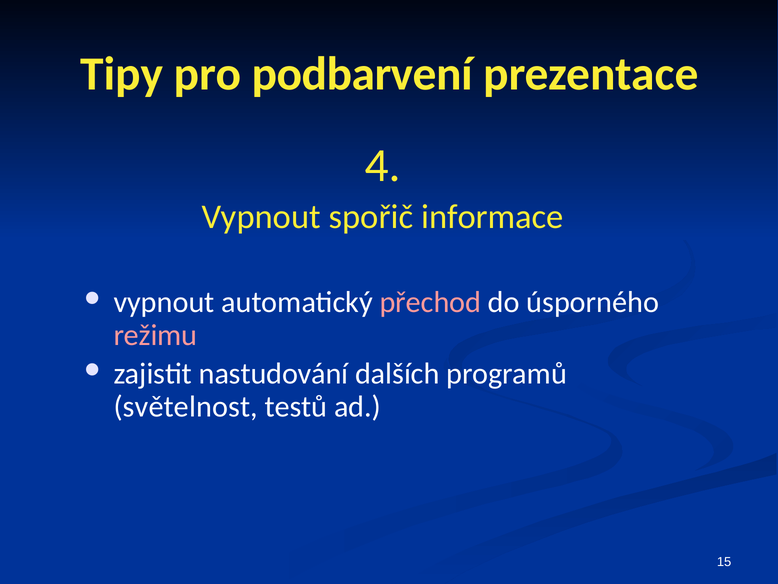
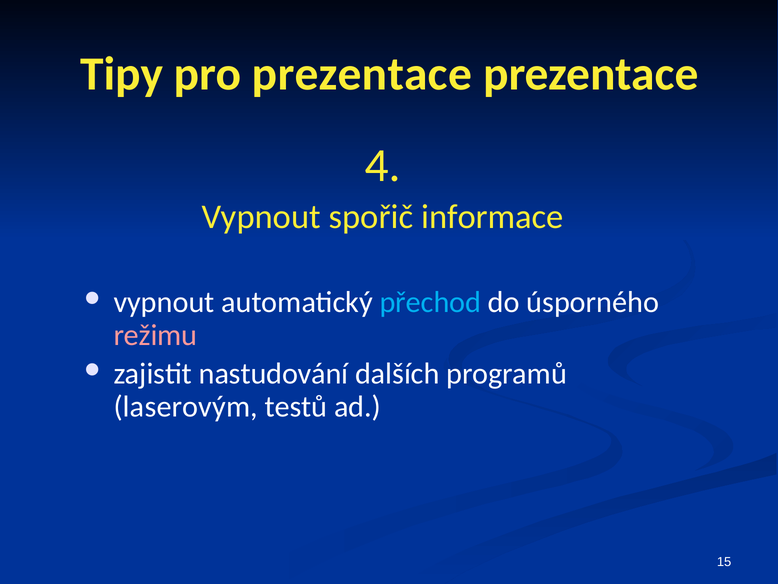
pro podbarvení: podbarvení -> prezentace
přechod colour: pink -> light blue
světelnost: světelnost -> laserovým
